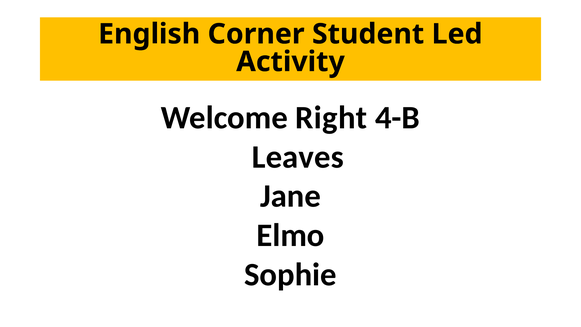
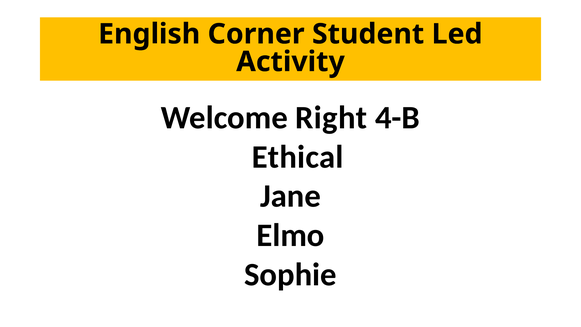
Leaves: Leaves -> Ethical
